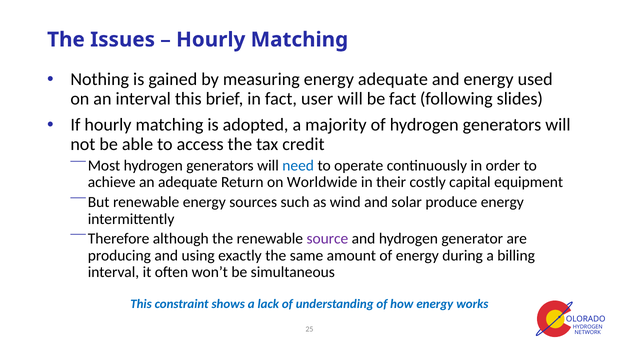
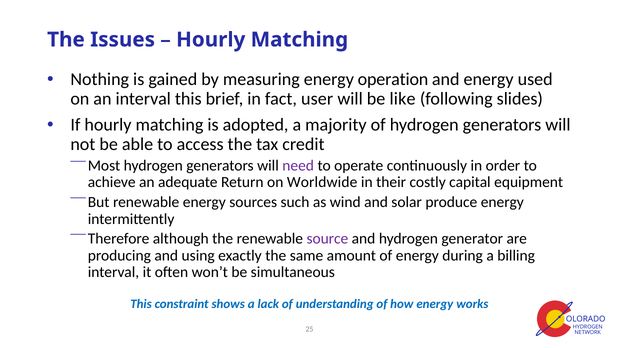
energy adequate: adequate -> operation
be fact: fact -> like
need colour: blue -> purple
